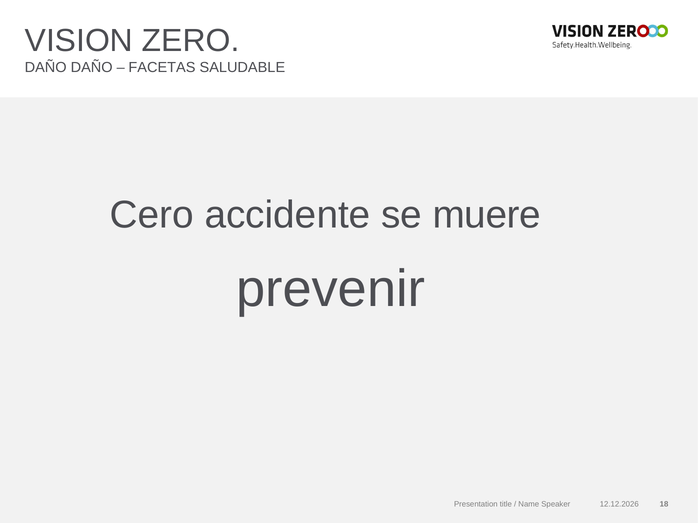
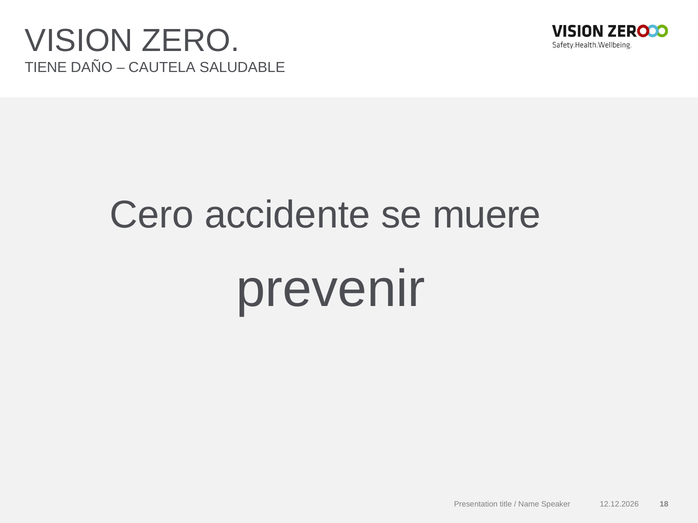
DAÑO at (46, 67): DAÑO -> TIENE
FACETAS: FACETAS -> CAUTELA
